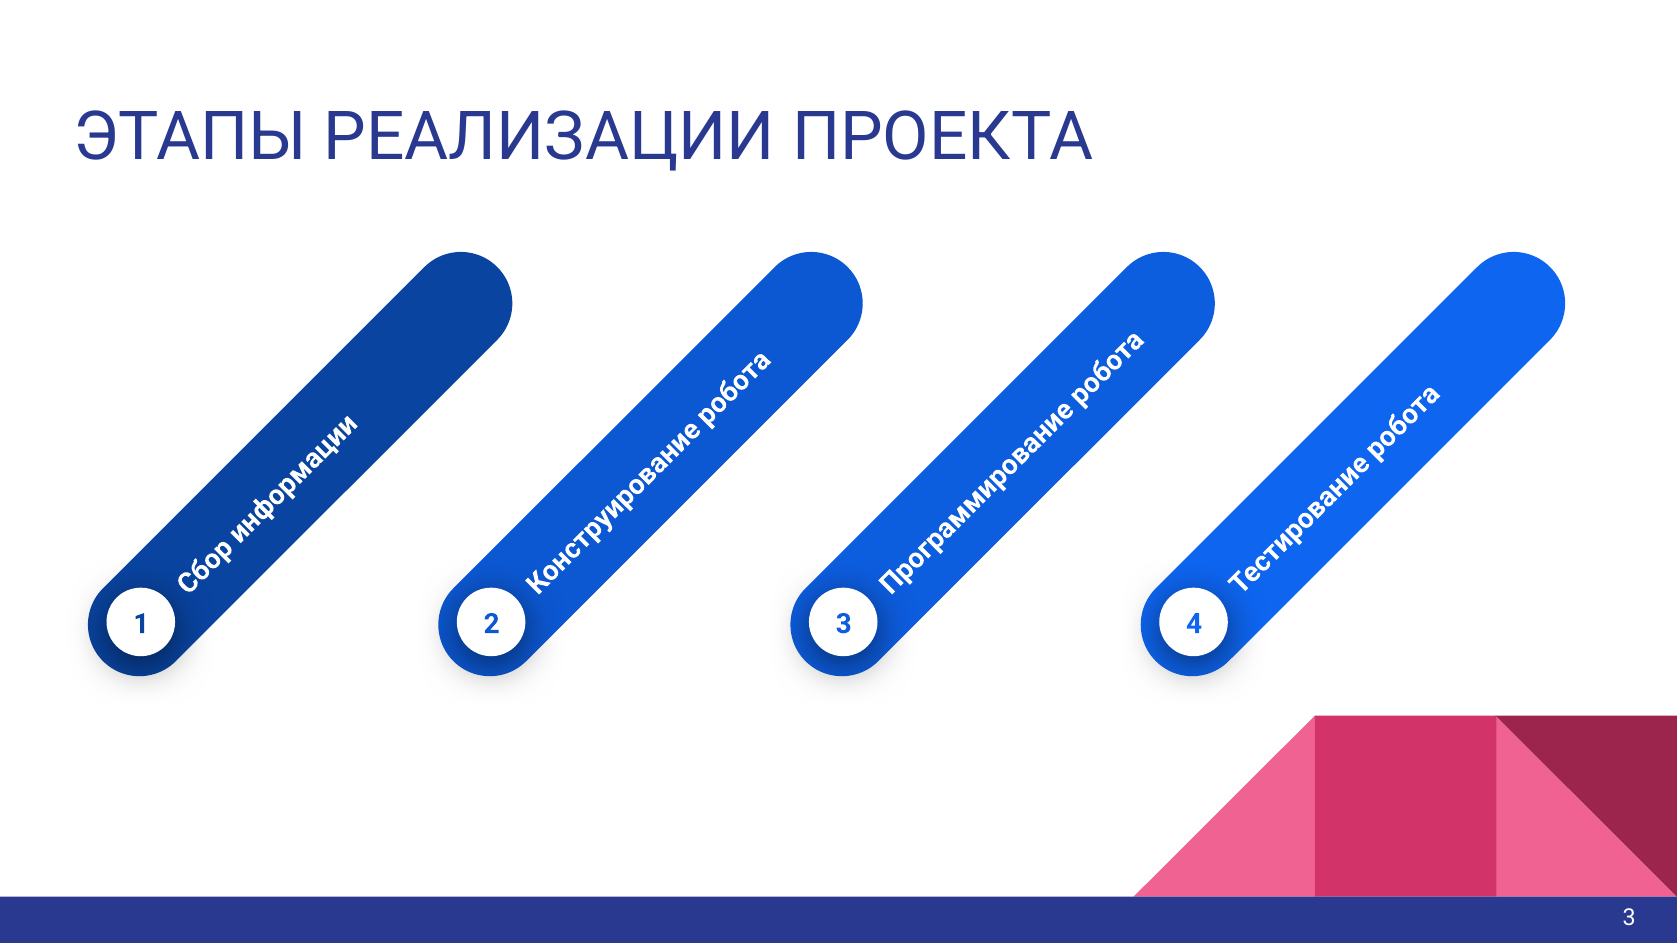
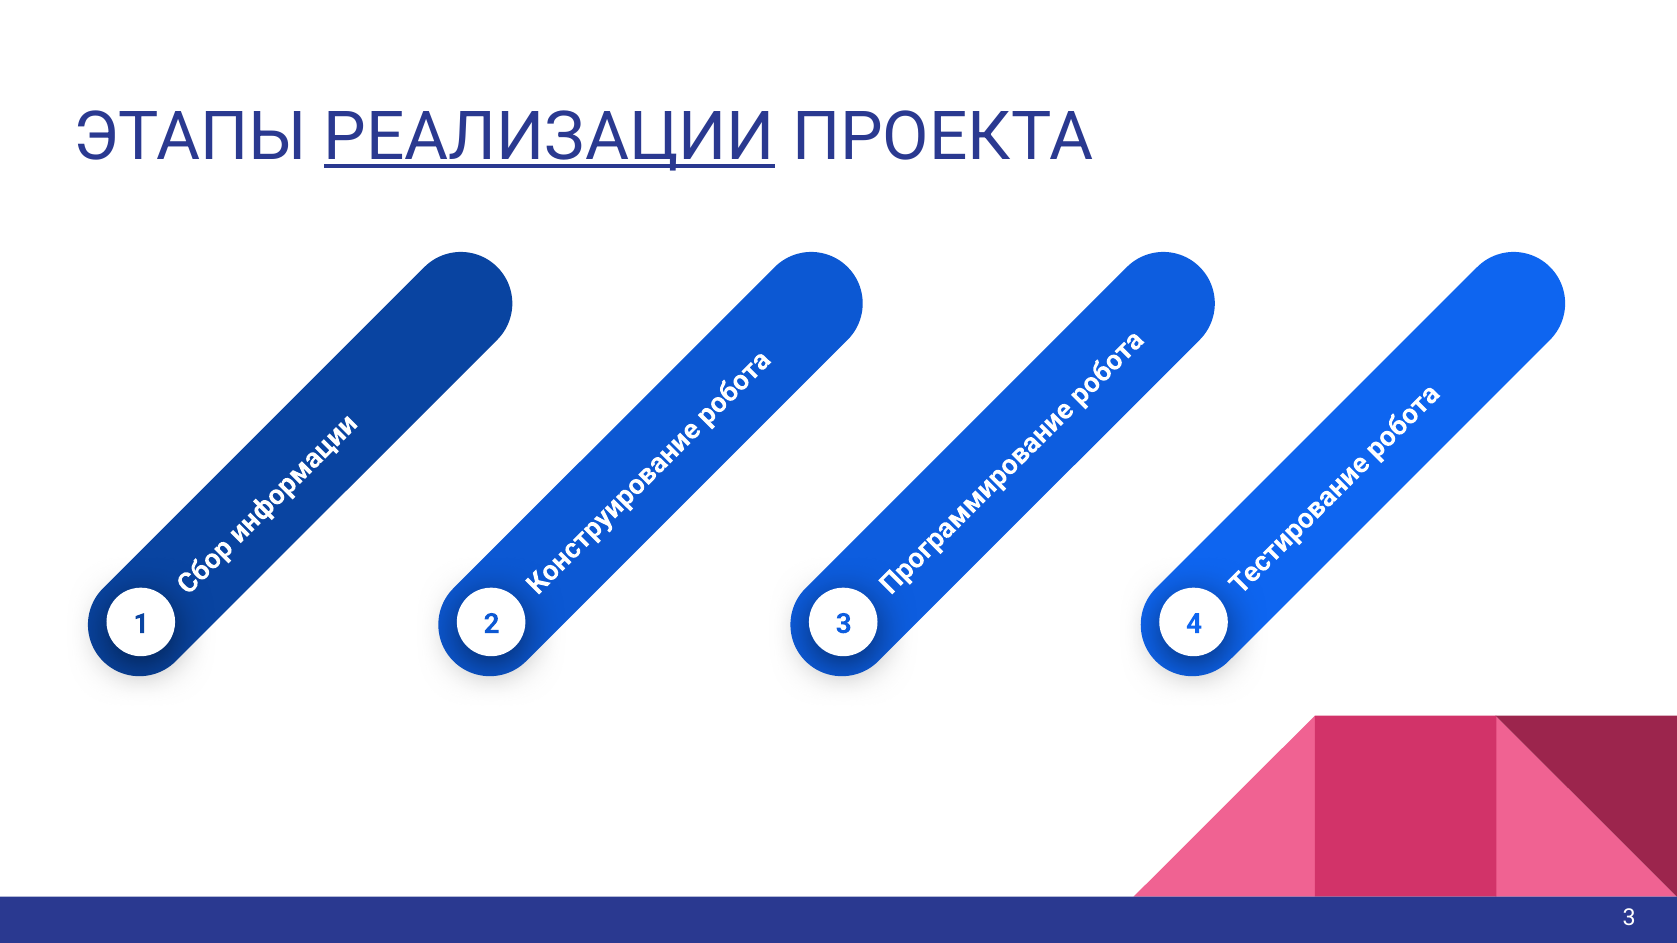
РЕАЛИЗАЦИИ underline: none -> present
